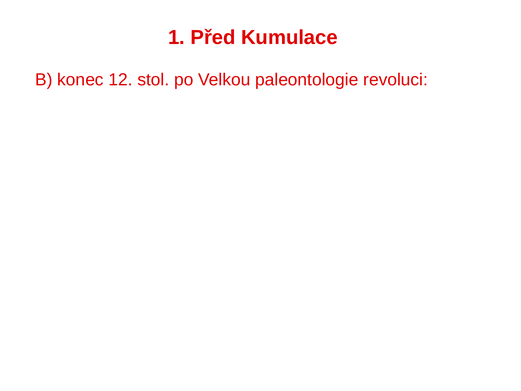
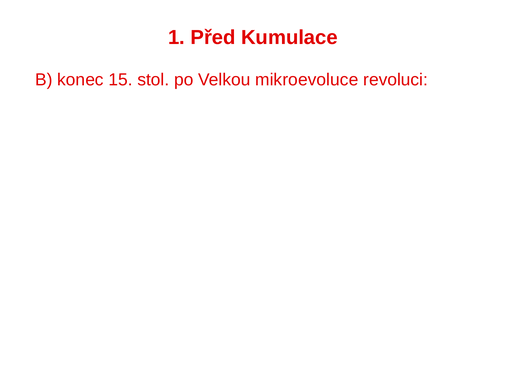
12: 12 -> 15
paleontologie: paleontologie -> mikroevoluce
